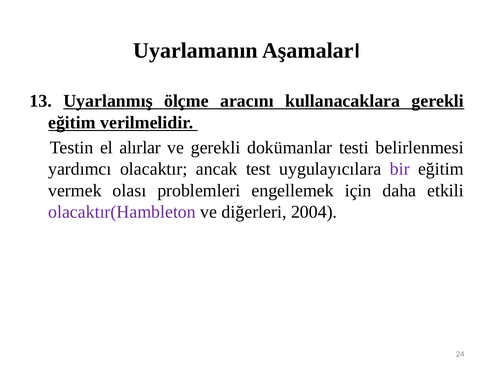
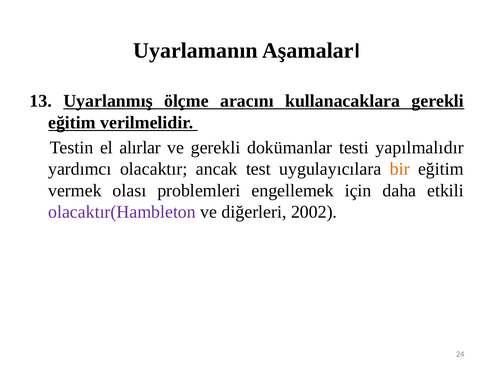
belirlenmesi: belirlenmesi -> yapılmalıdır
bir colour: purple -> orange
2004: 2004 -> 2002
